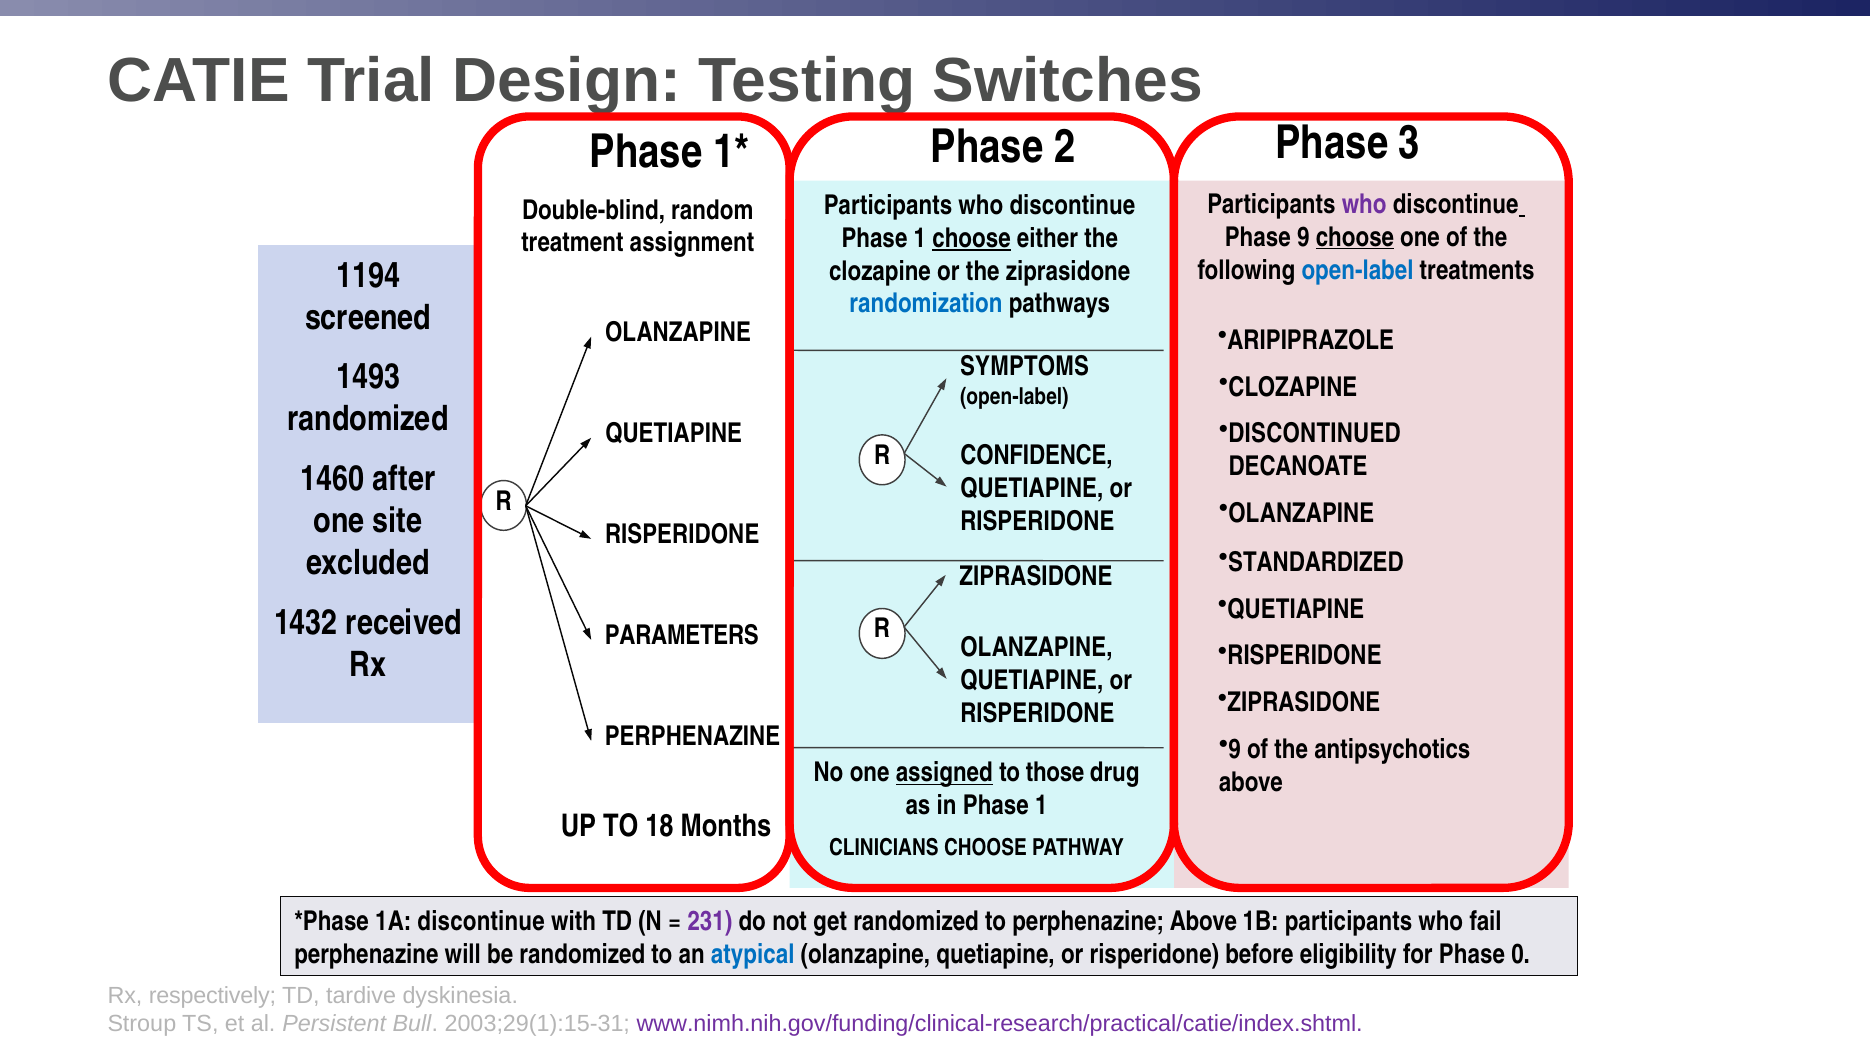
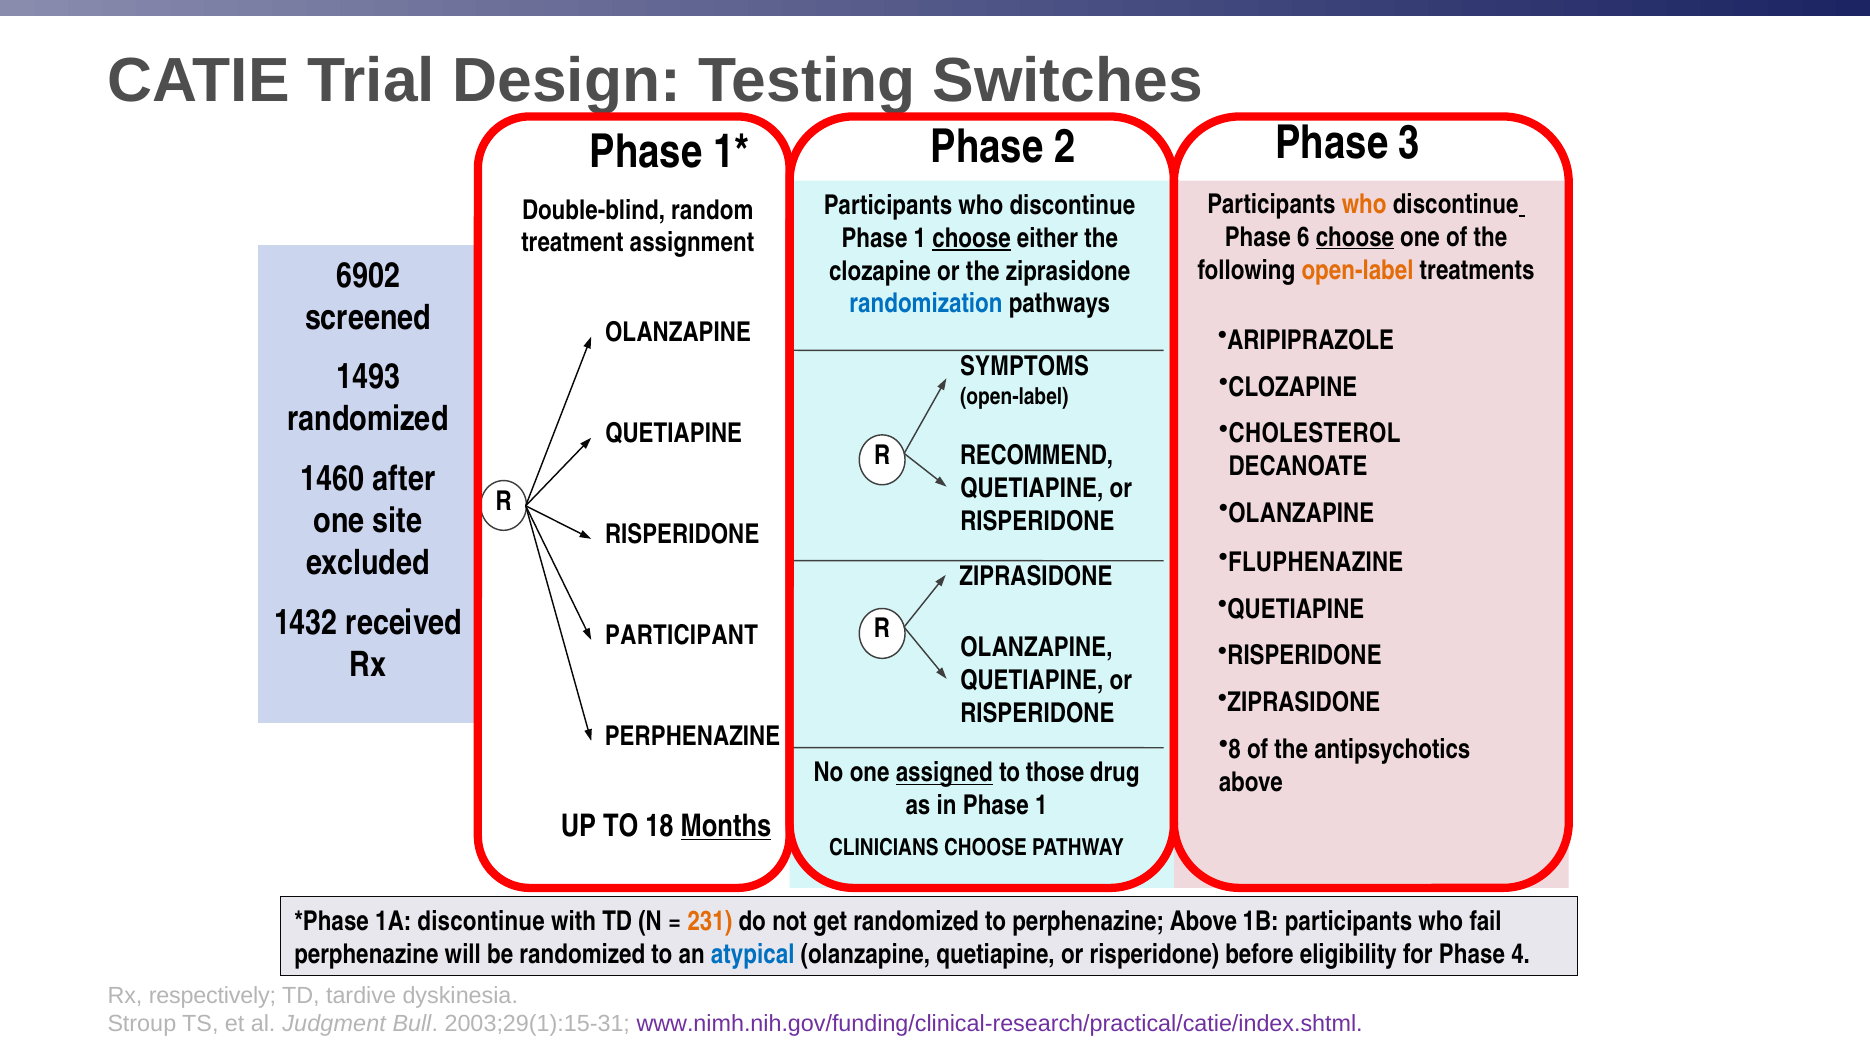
who at (1364, 205) colour: purple -> orange
Phase 9: 9 -> 6
open-label at (1358, 270) colour: blue -> orange
1194: 1194 -> 6902
DISCONTINUED: DISCONTINUED -> CHOLESTEROL
CONFIDENCE: CONFIDENCE -> RECOMMEND
STANDARDIZED: STANDARDIZED -> FLUPHENAZINE
PARAMETERS: PARAMETERS -> PARTICIPANT
9 at (1235, 749): 9 -> 8
Months underline: none -> present
231 colour: purple -> orange
0: 0 -> 4
Persistent: Persistent -> Judgment
